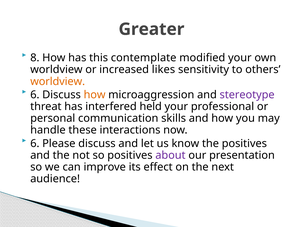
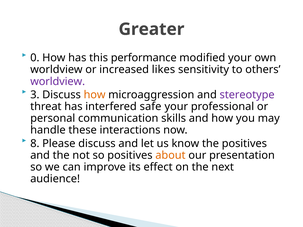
8: 8 -> 0
contemplate: contemplate -> performance
worldview at (58, 82) colour: orange -> purple
6 at (35, 95): 6 -> 3
held: held -> safe
6 at (35, 144): 6 -> 8
about colour: purple -> orange
